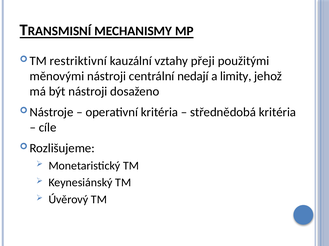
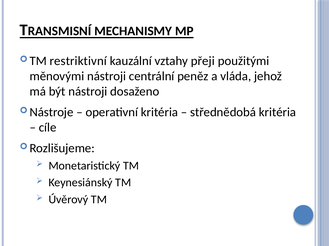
nedají: nedají -> peněz
limity: limity -> vláda
